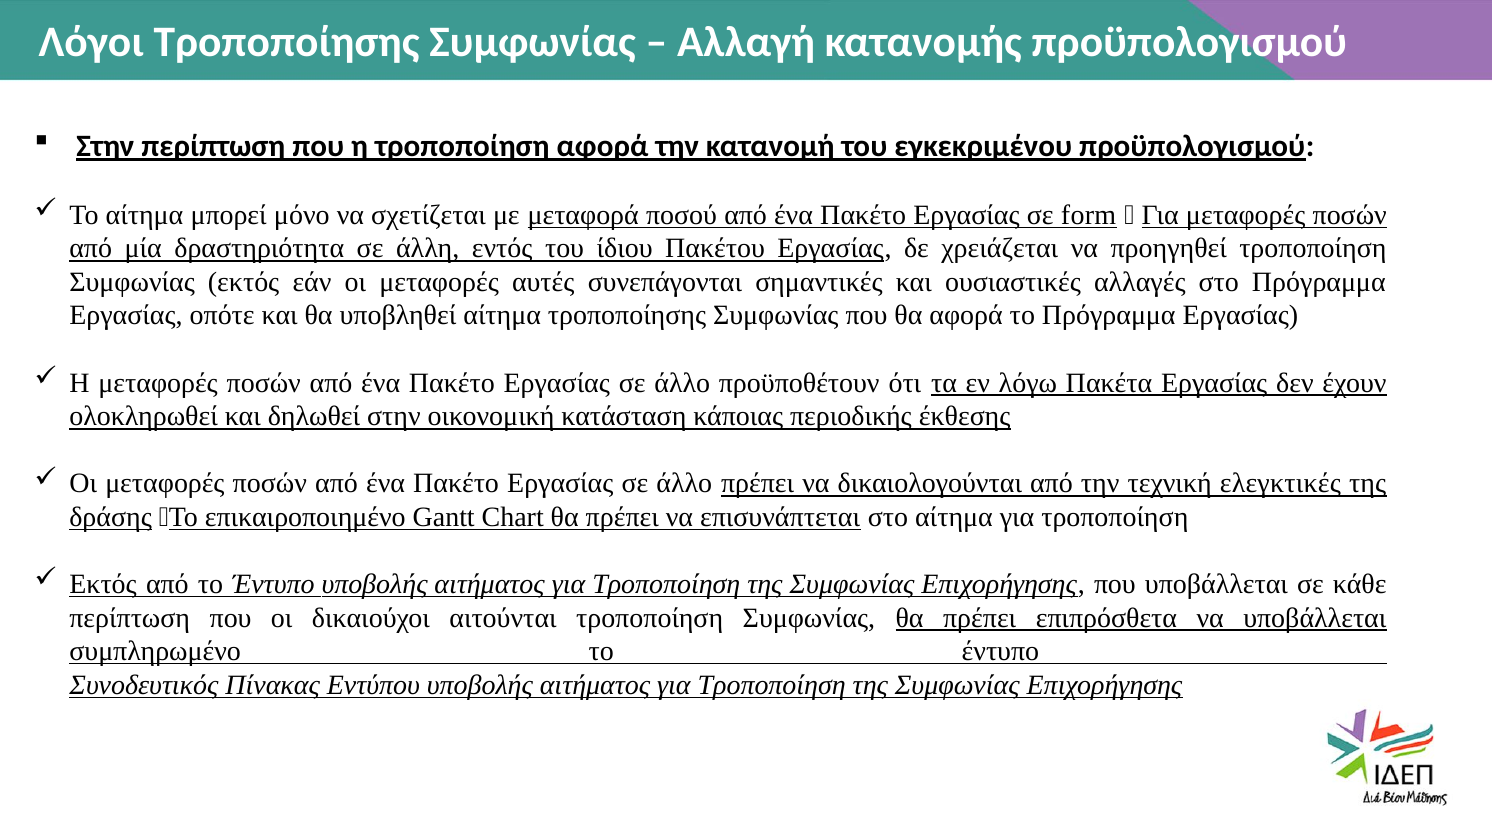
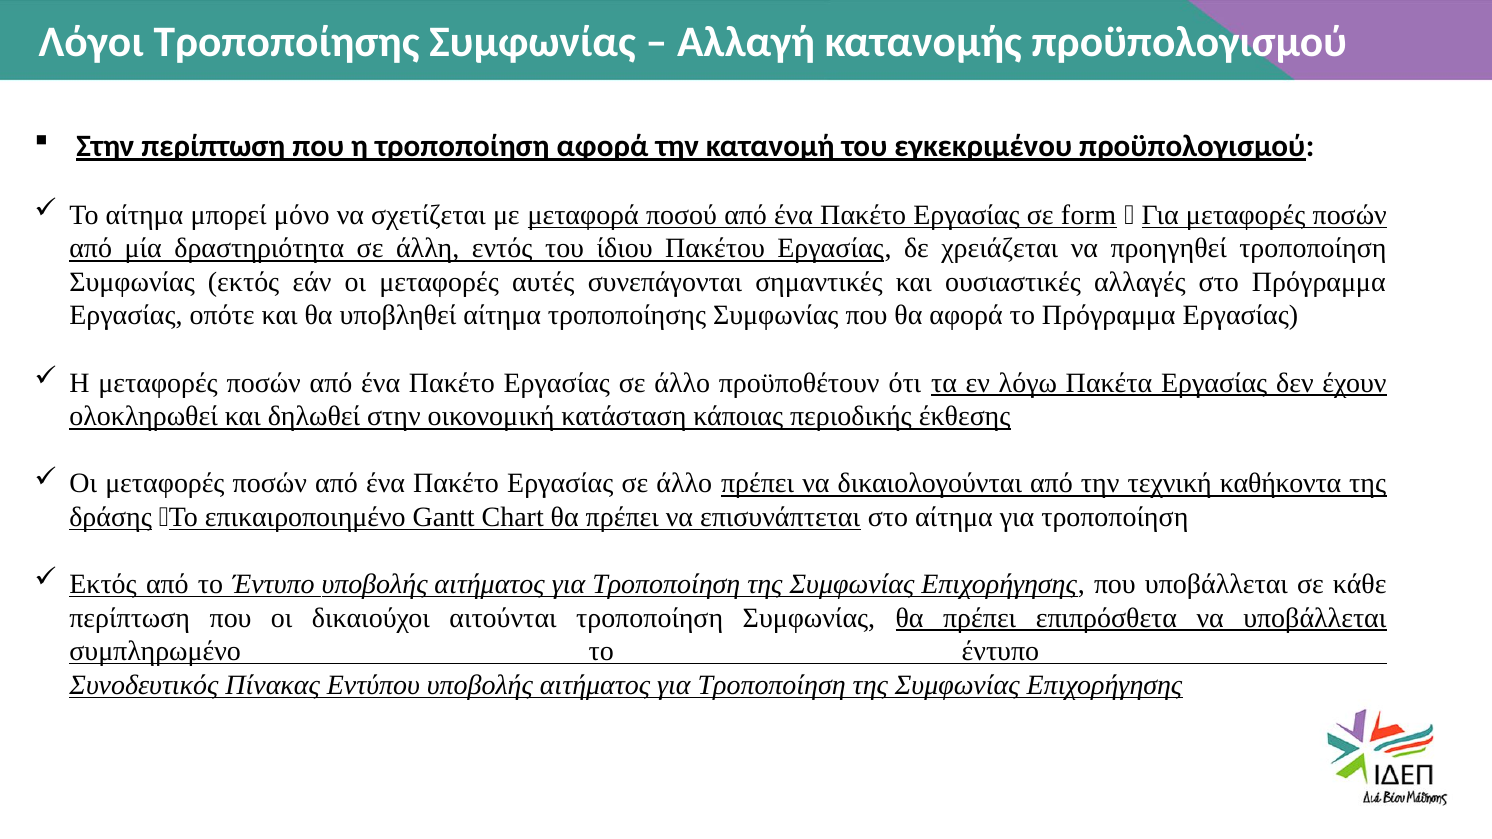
ελεγκτικές: ελεγκτικές -> καθήκοντα
